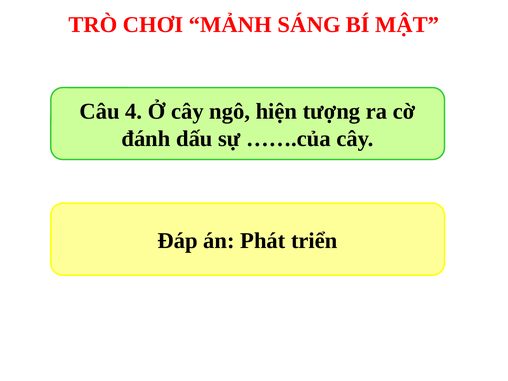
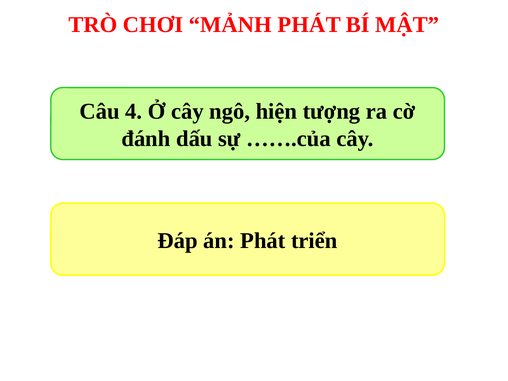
MẢNH SÁNG: SÁNG -> PHÁT
